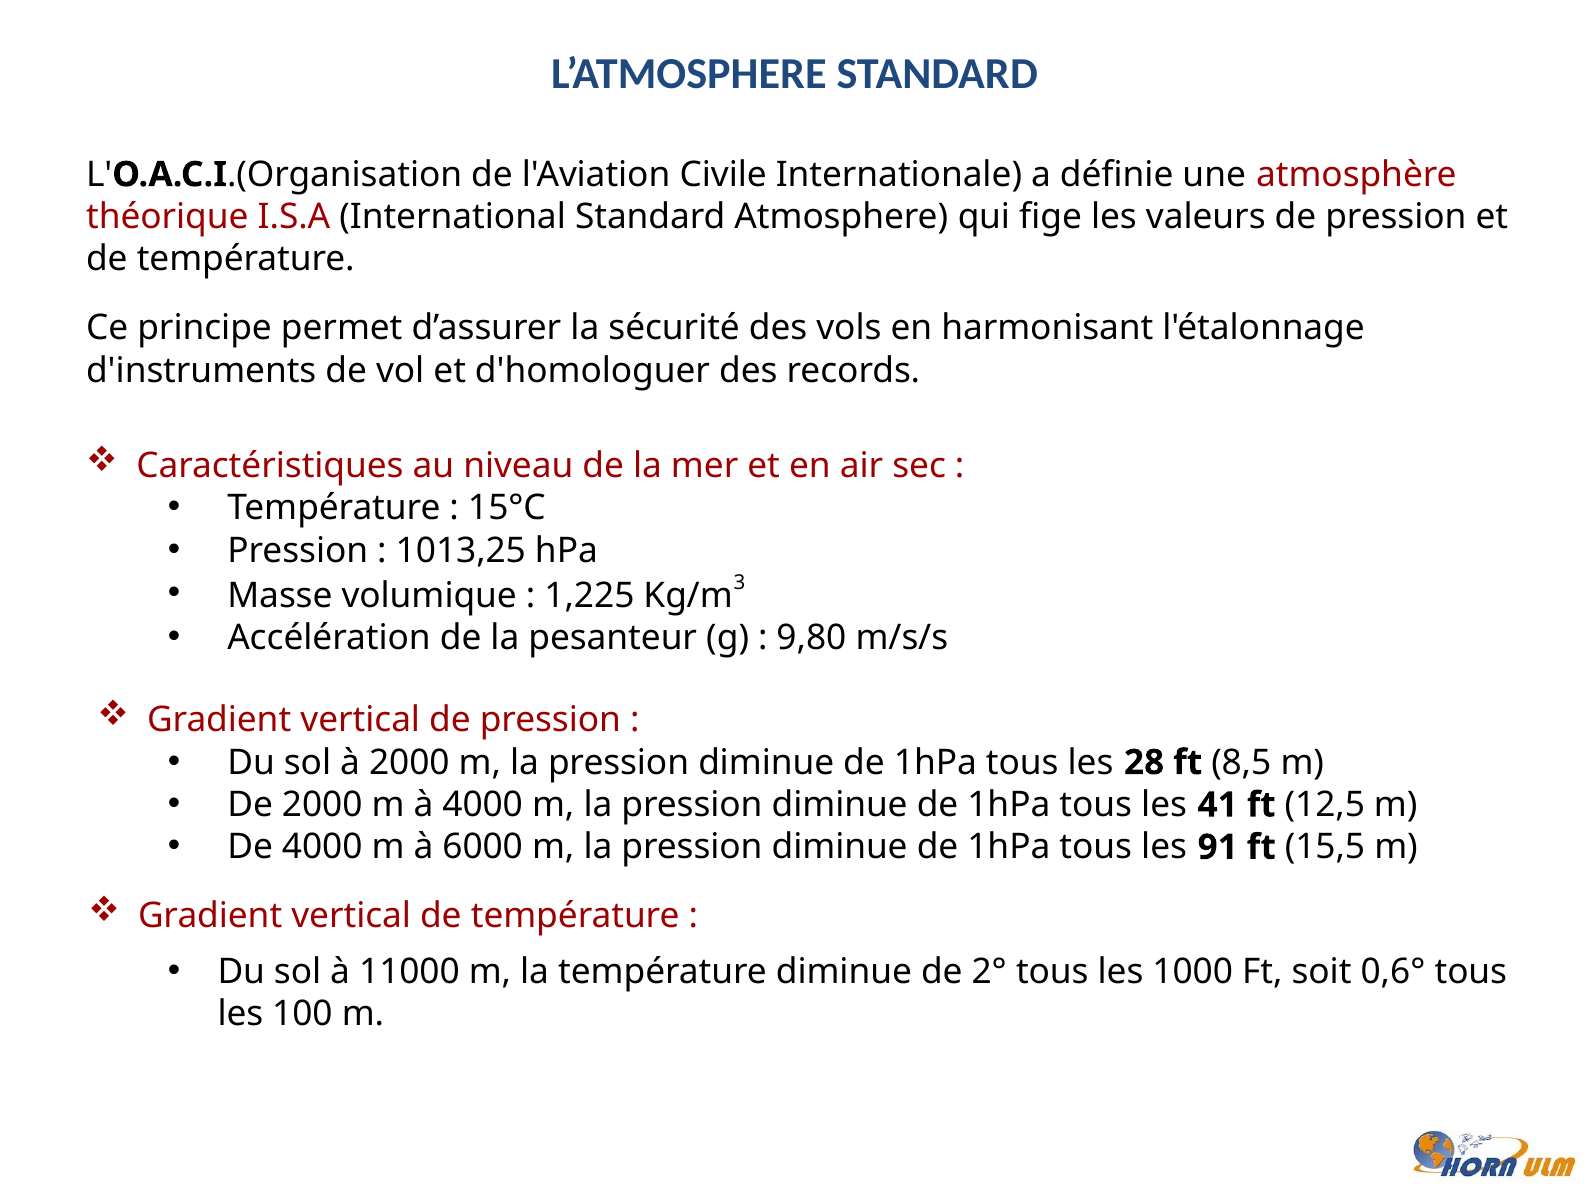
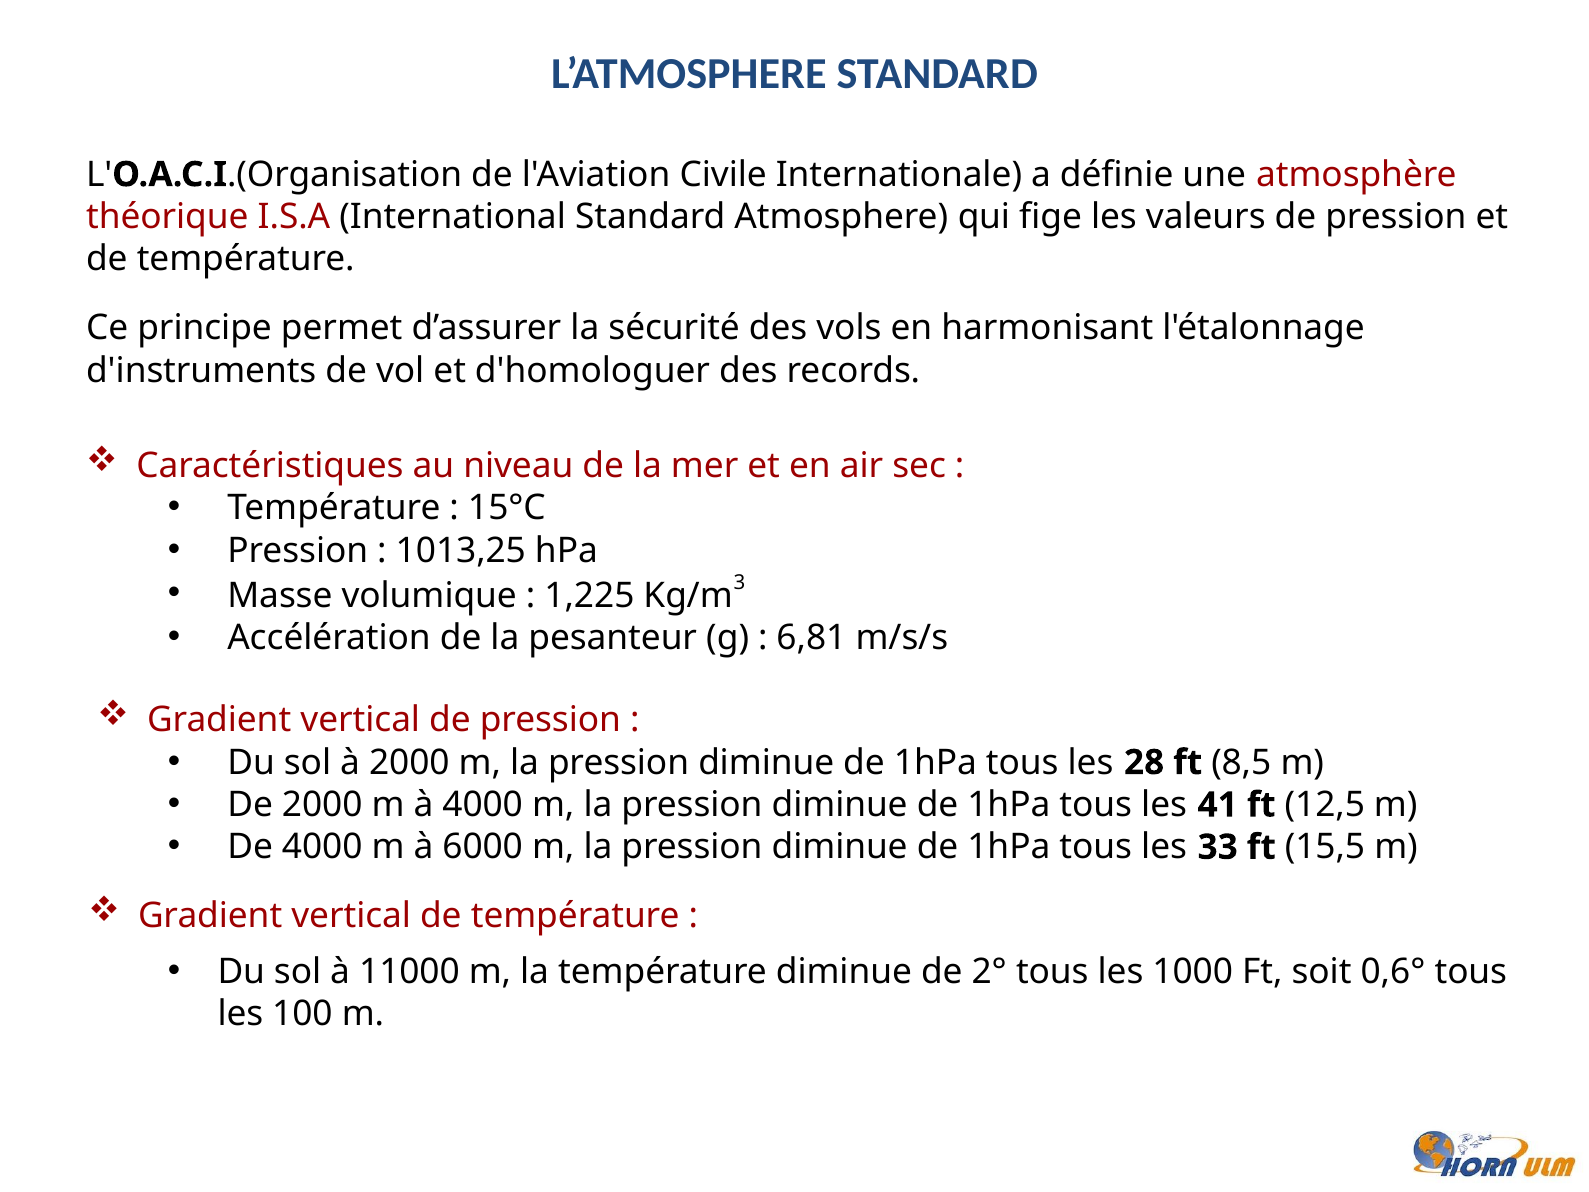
9,80: 9,80 -> 6,81
91: 91 -> 33
